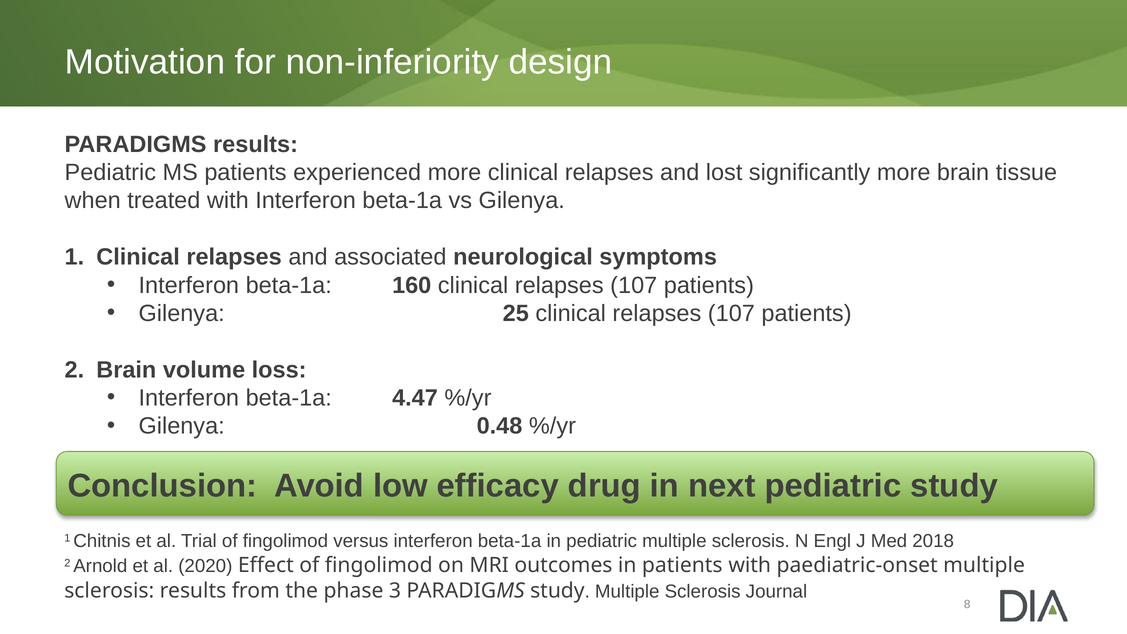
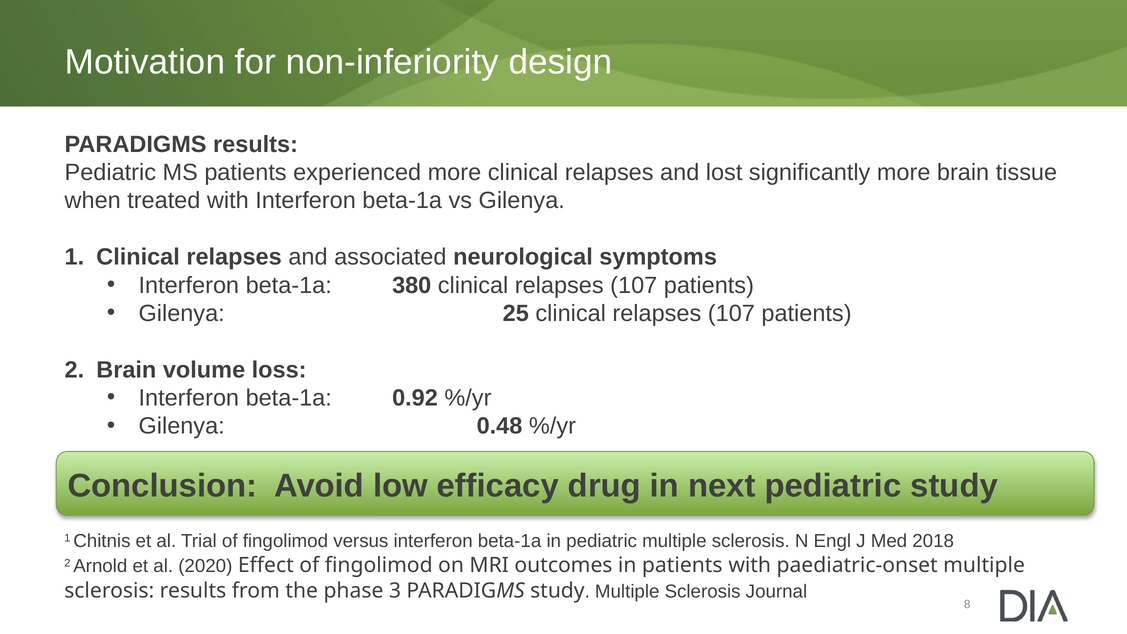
160: 160 -> 380
4.47: 4.47 -> 0.92
